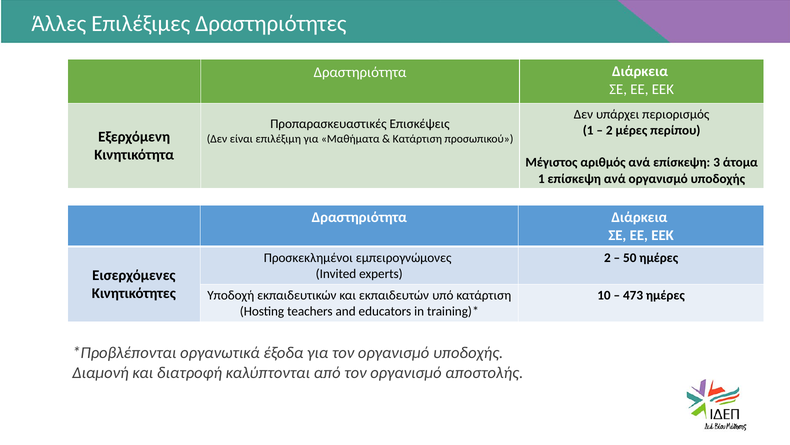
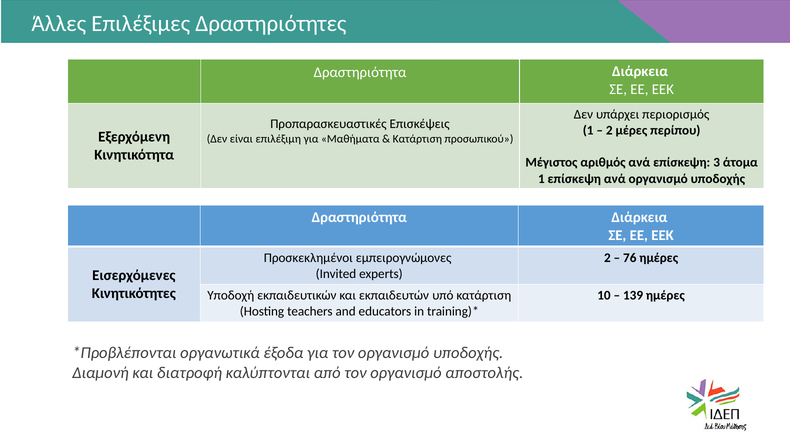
50: 50 -> 76
473: 473 -> 139
